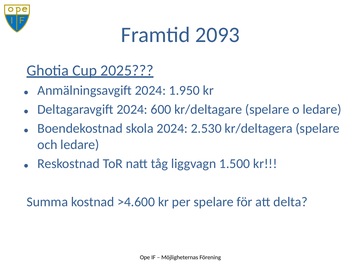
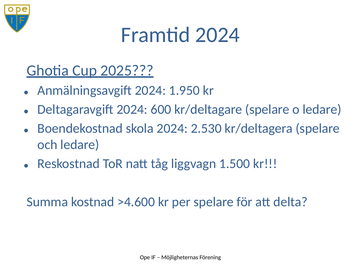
Framtid 2093: 2093 -> 2024
